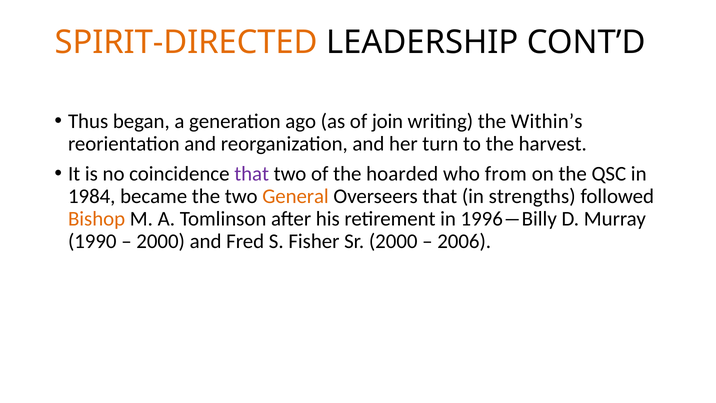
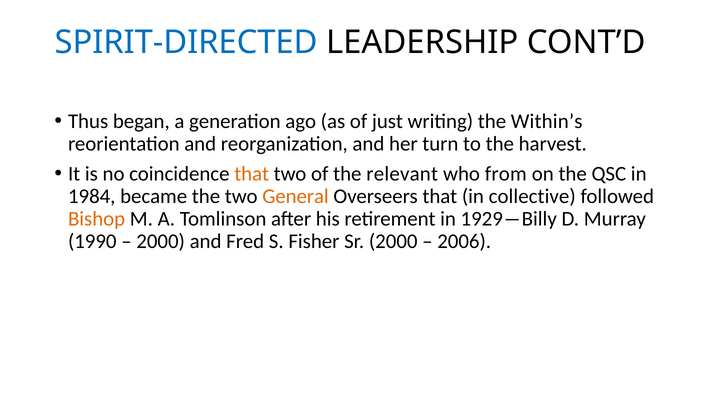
SPIRIT-DIRECTED colour: orange -> blue
join: join -> just
that at (252, 174) colour: purple -> orange
hoarded: hoarded -> relevant
strengths: strengths -> collective
1996―Billy: 1996―Billy -> 1929―Billy
